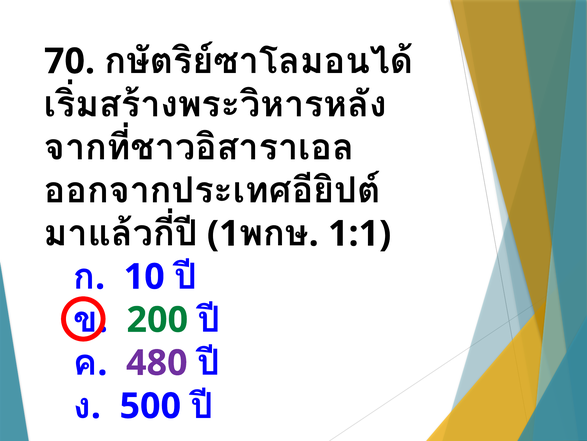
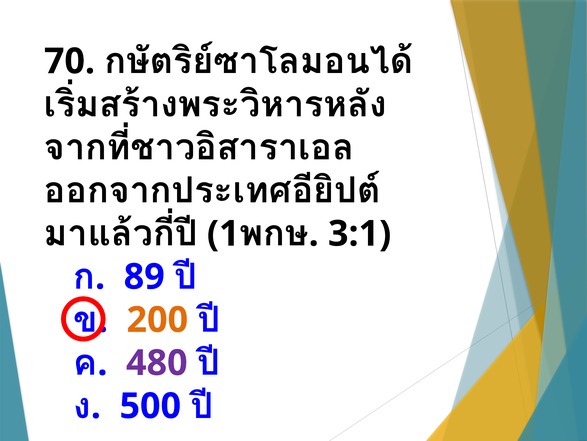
1:1: 1:1 -> 3:1
10: 10 -> 89
200 colour: green -> orange
